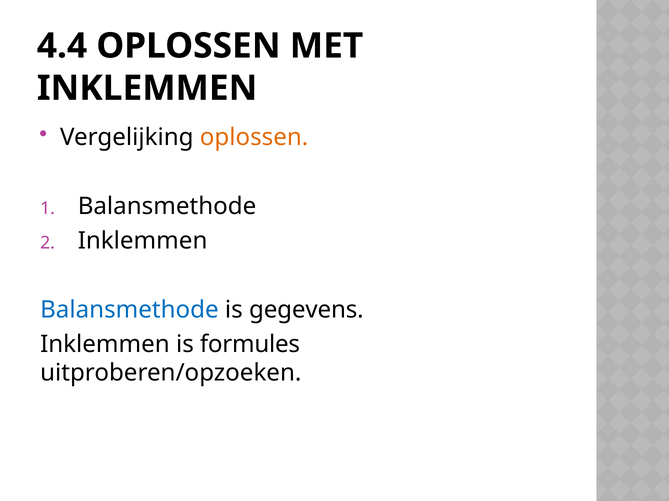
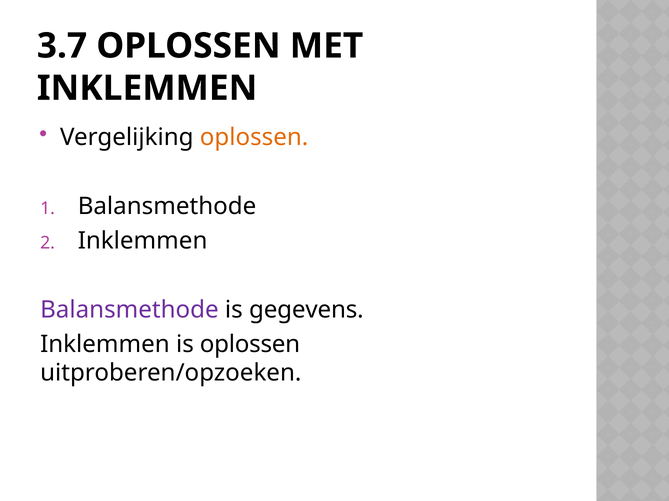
4.4: 4.4 -> 3.7
Balansmethode at (129, 310) colour: blue -> purple
is formules: formules -> oplossen
